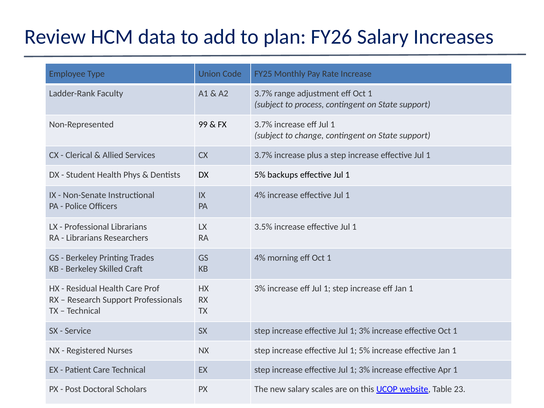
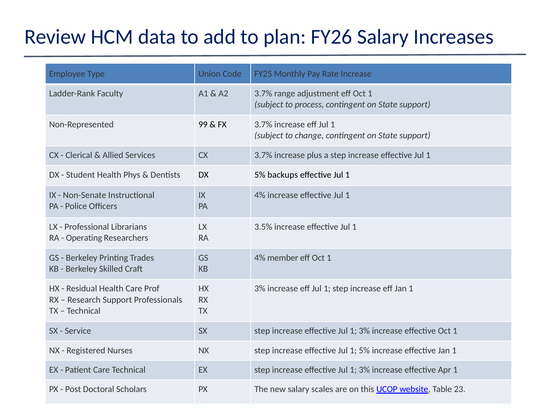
Librarians at (84, 238): Librarians -> Operating
morning: morning -> member
